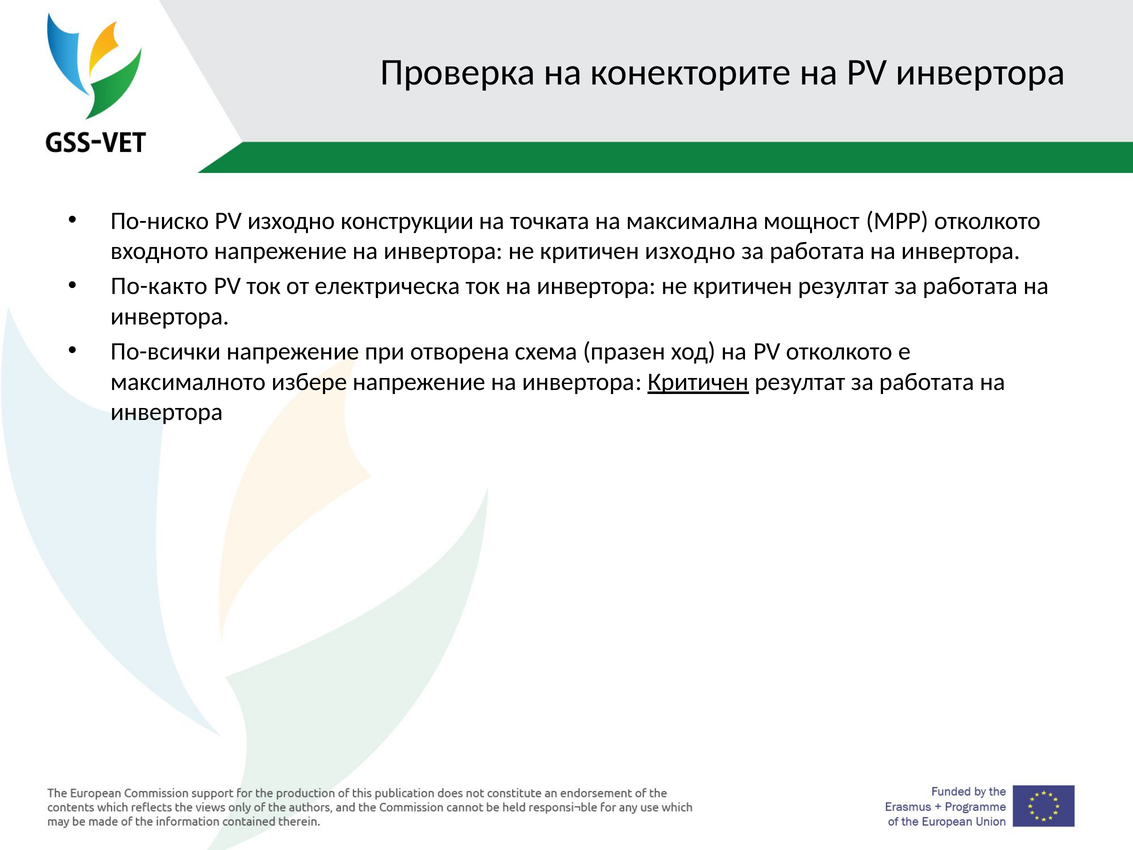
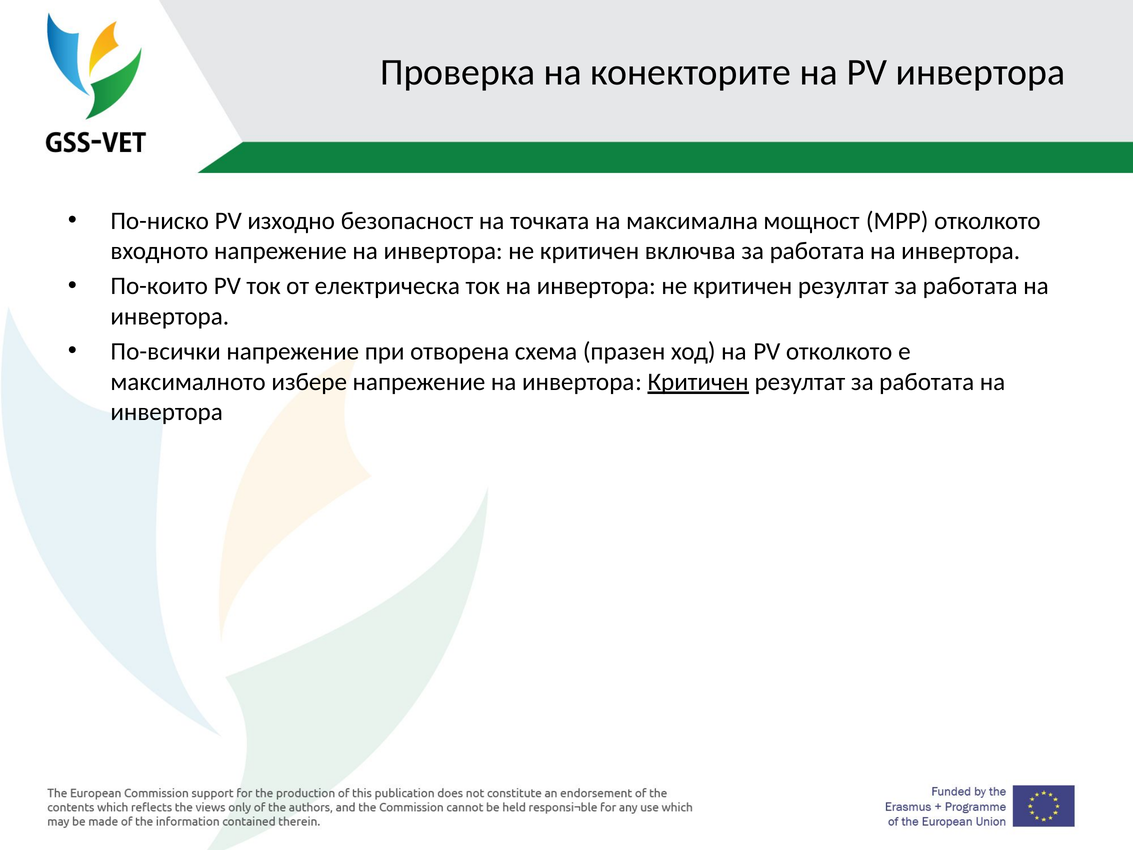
конструкции: конструкции -> безопасност
критичен изходно: изходно -> включва
По-както: По-както -> По-които
